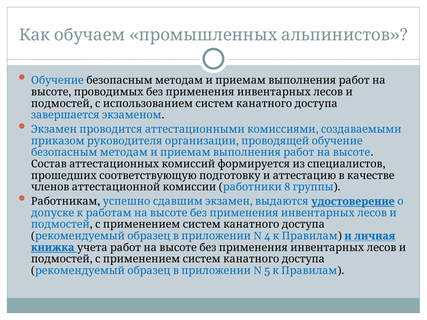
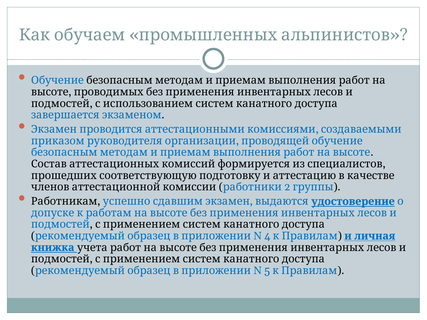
8: 8 -> 2
